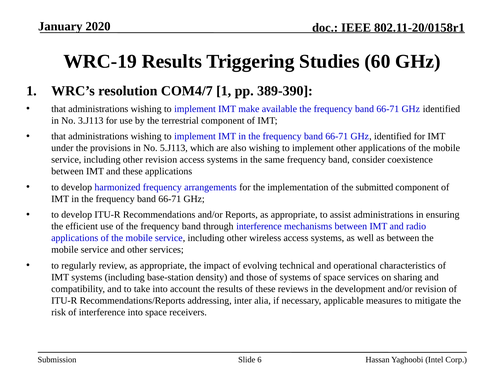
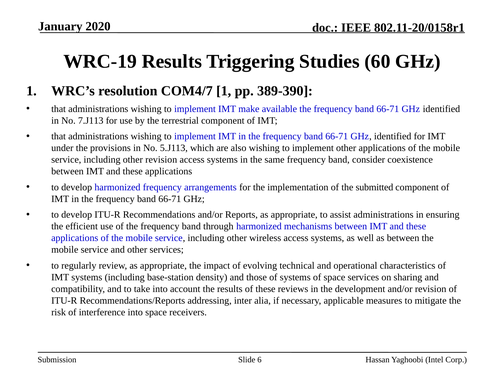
3.J113: 3.J113 -> 7.J113
through interference: interference -> harmonized
radio at (416, 226): radio -> these
